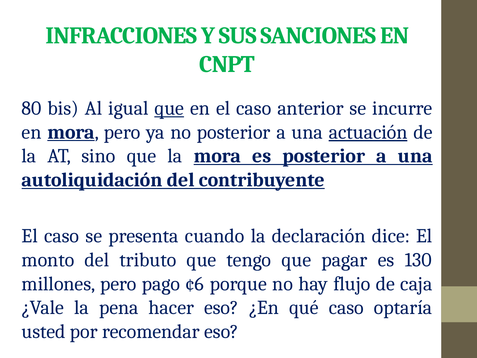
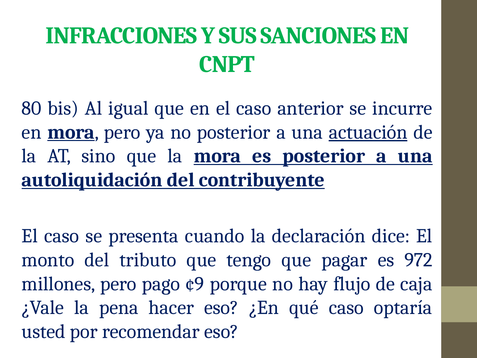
que at (169, 108) underline: present -> none
130: 130 -> 972
¢6: ¢6 -> ¢9
